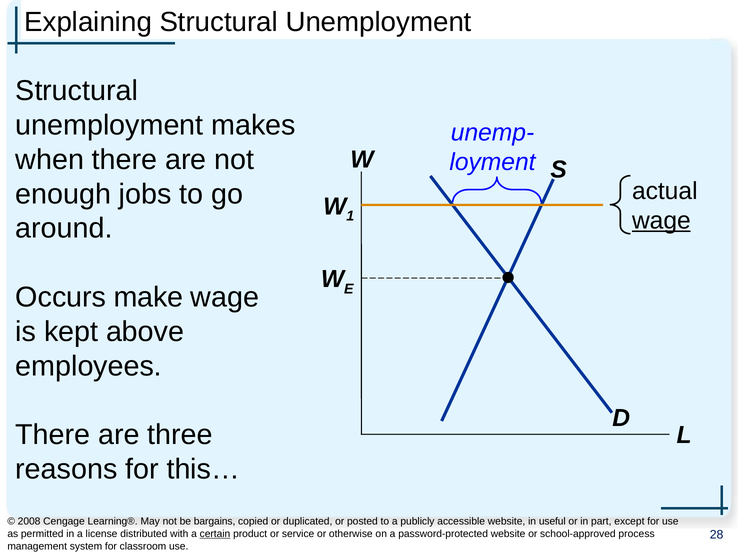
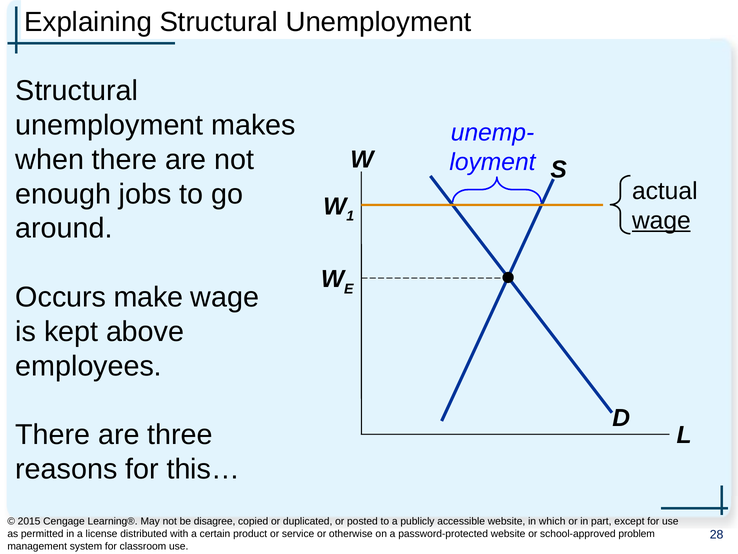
2008: 2008 -> 2015
bargains: bargains -> disagree
useful: useful -> which
certain underline: present -> none
process: process -> problem
